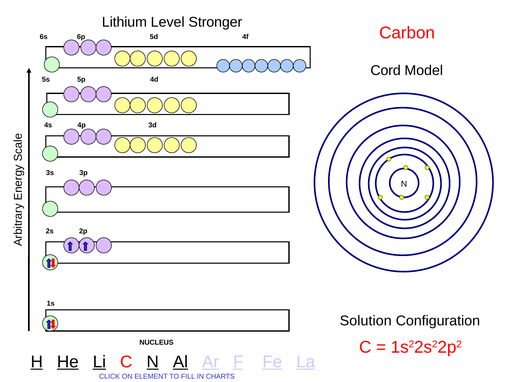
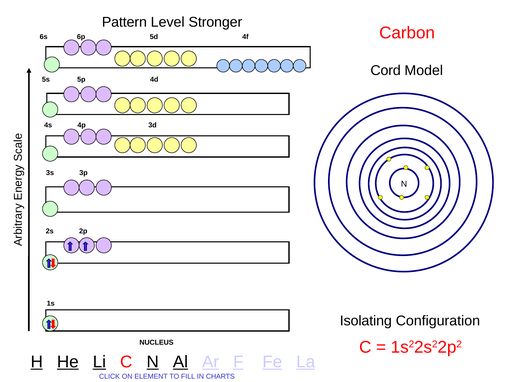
Lithium: Lithium -> Pattern
Solution: Solution -> Isolating
